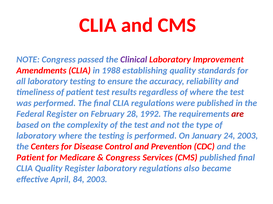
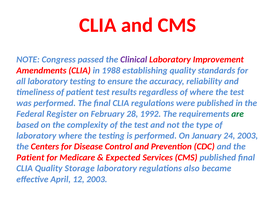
are colour: red -> green
Congress at (123, 158): Congress -> Expected
Quality Register: Register -> Storage
84: 84 -> 12
